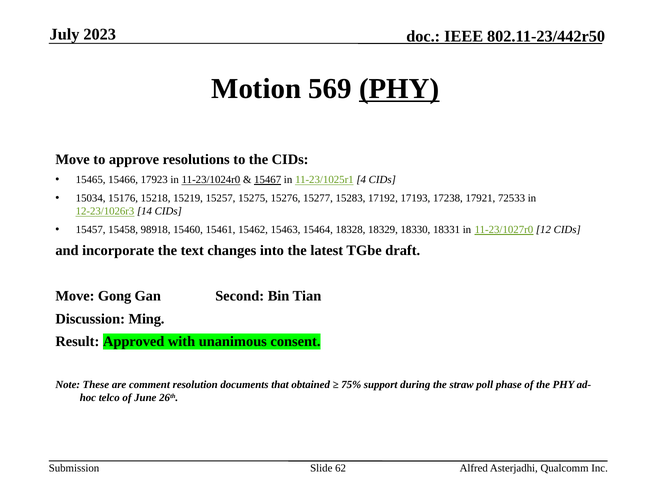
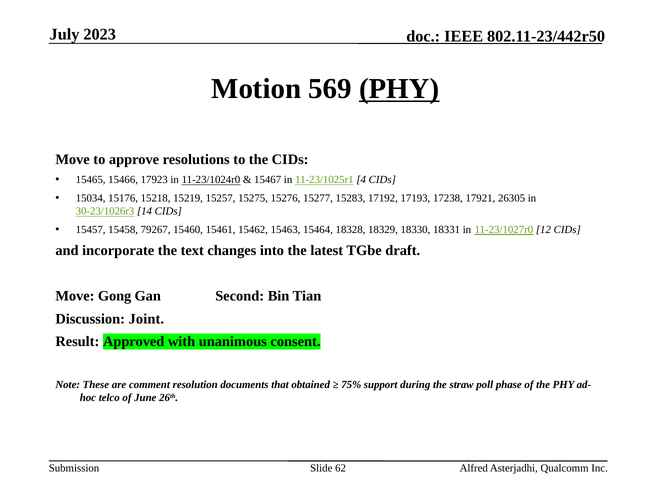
15467 underline: present -> none
72533: 72533 -> 26305
12-23/1026r3: 12-23/1026r3 -> 30-23/1026r3
98918: 98918 -> 79267
Ming: Ming -> Joint
